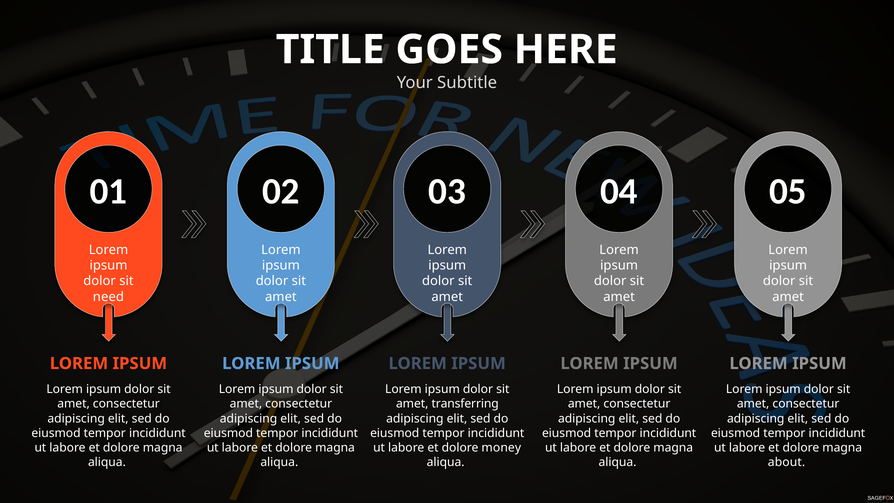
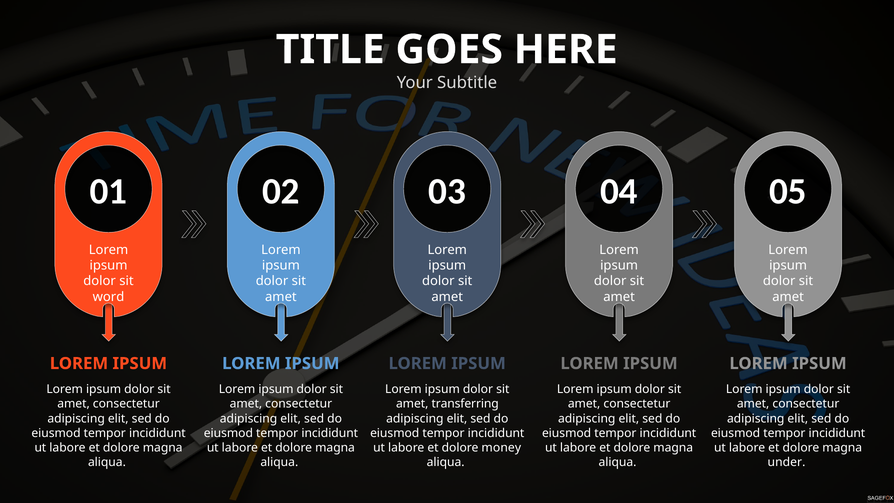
need: need -> word
about: about -> under
